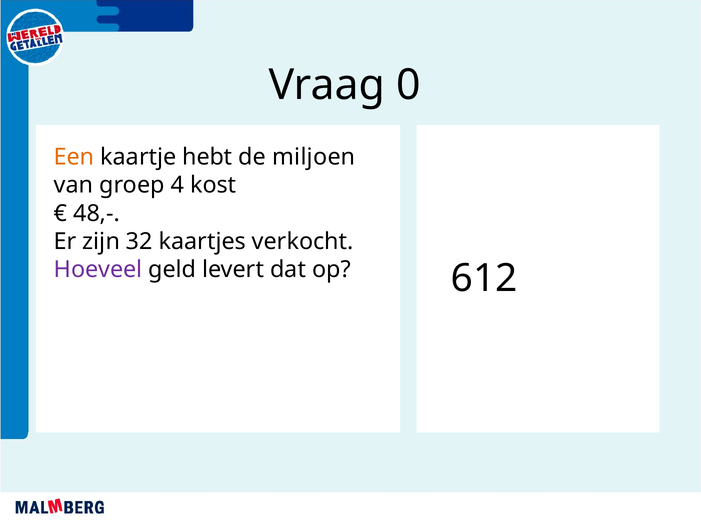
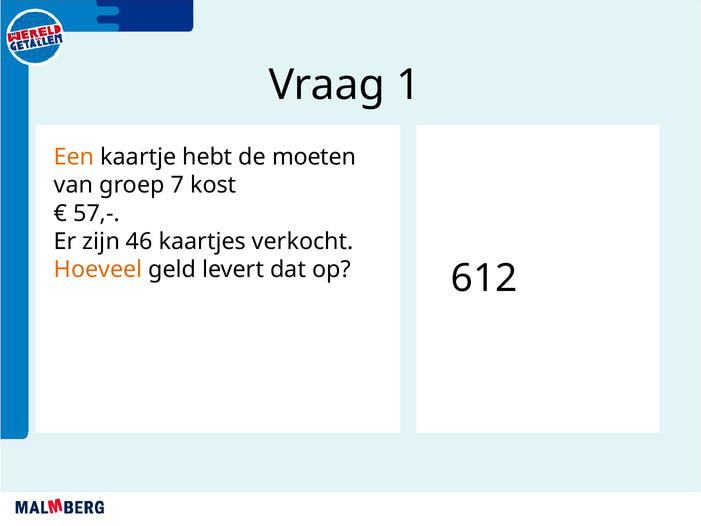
0: 0 -> 1
miljoen: miljoen -> moeten
4: 4 -> 7
48,-: 48,- -> 57,-
32: 32 -> 46
Hoeveel colour: purple -> orange
